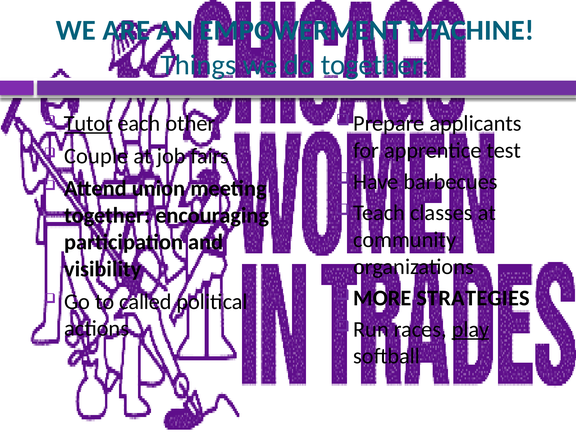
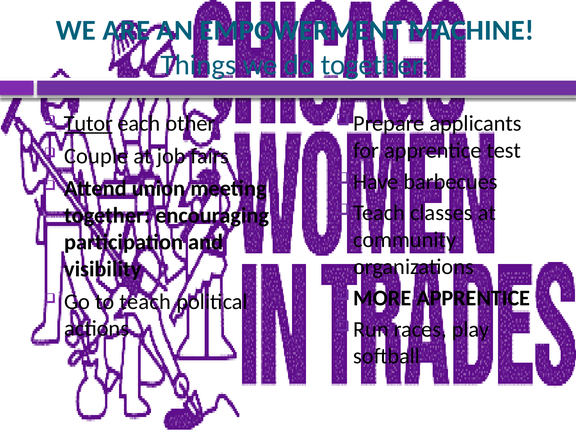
STRATEGIES at (473, 298): STRATEGIES -> APPRENTICE
called: called -> teach
play underline: present -> none
